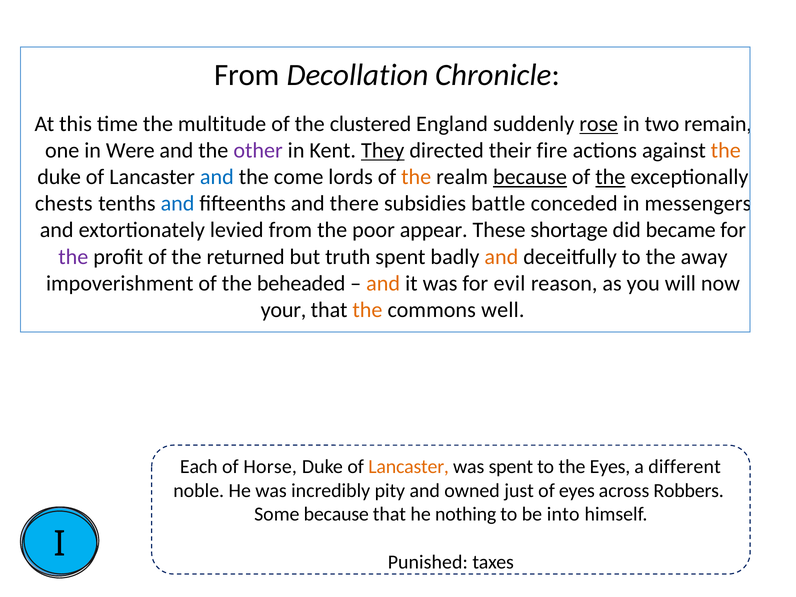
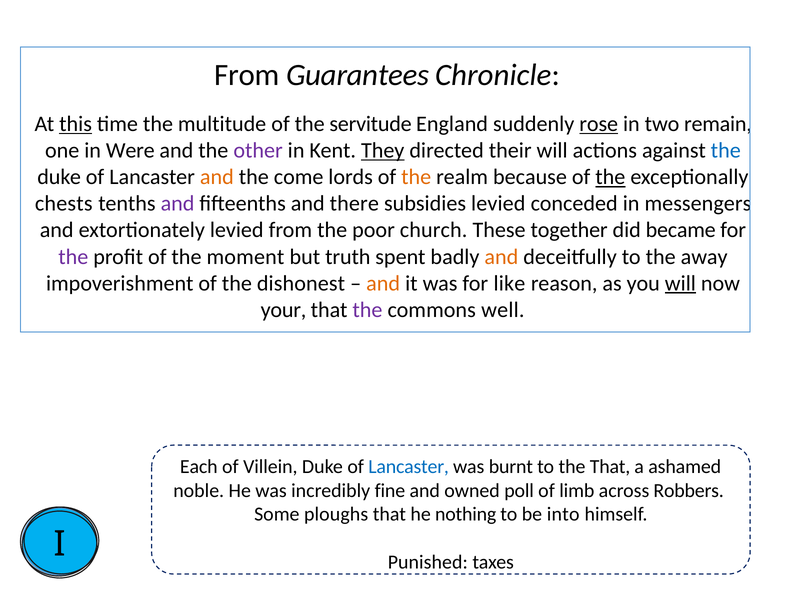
Decollation: Decollation -> Guarantees
this underline: none -> present
clustered: clustered -> servitude
their fire: fire -> will
the at (726, 151) colour: orange -> blue
and at (217, 177) colour: blue -> orange
because at (530, 177) underline: present -> none
and at (178, 204) colour: blue -> purple
subsidies battle: battle -> levied
appear: appear -> church
shortage: shortage -> together
returned: returned -> moment
beheaded: beheaded -> dishonest
evil: evil -> like
will at (680, 283) underline: none -> present
the at (367, 310) colour: orange -> purple
Horse: Horse -> Villein
Lancaster at (409, 467) colour: orange -> blue
was spent: spent -> burnt
the Eyes: Eyes -> That
different: different -> ashamed
pity: pity -> fine
just: just -> poll
of eyes: eyes -> limb
Some because: because -> ploughs
